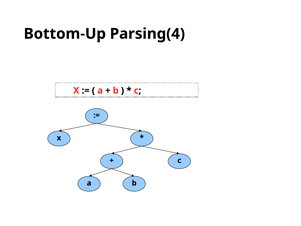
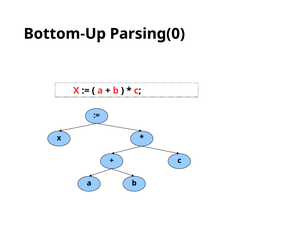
Parsing(4: Parsing(4 -> Parsing(0
